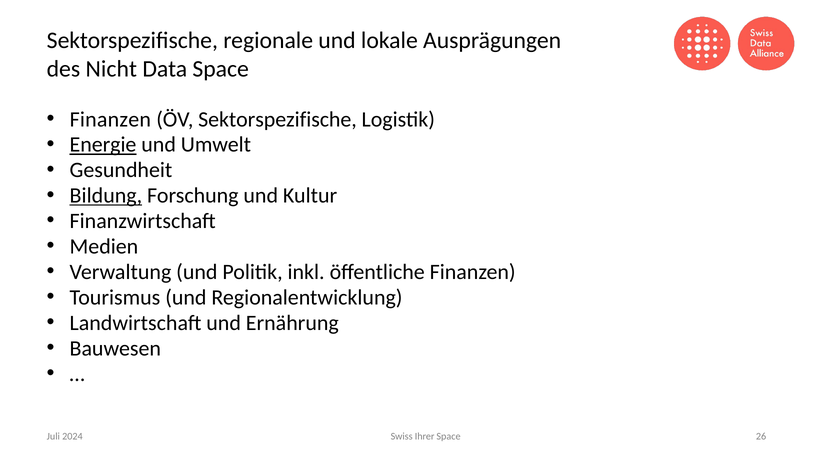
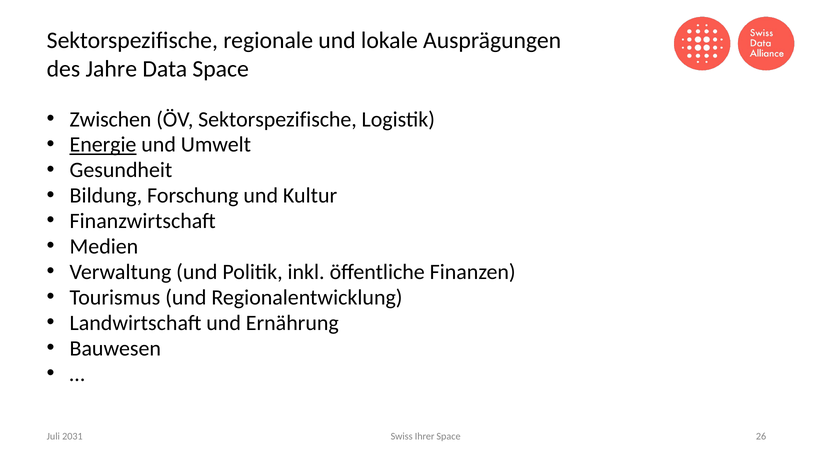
Nicht: Nicht -> Jahre
Finanzen at (110, 119): Finanzen -> Zwischen
Bildung underline: present -> none
2024: 2024 -> 2031
